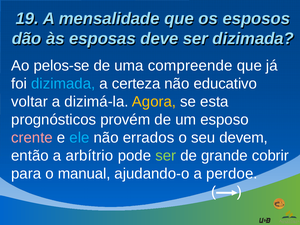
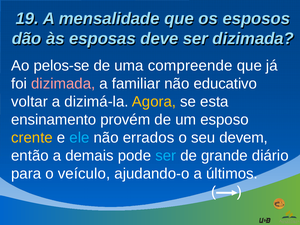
dizimada at (63, 84) colour: light blue -> pink
certeza: certeza -> familiar
prognósticos: prognósticos -> ensinamento
crente colour: pink -> yellow
arbítrio: arbítrio -> demais
ser at (166, 156) colour: light green -> light blue
cobrir: cobrir -> diário
manual: manual -> veículo
perdoe: perdoe -> últimos
